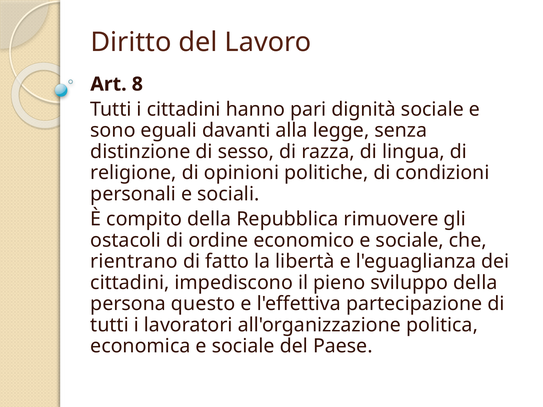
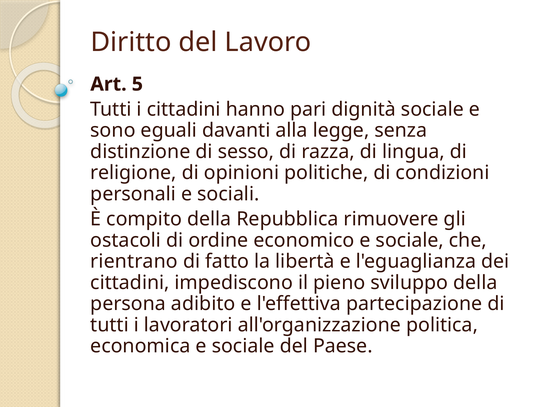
8: 8 -> 5
questo: questo -> adibito
